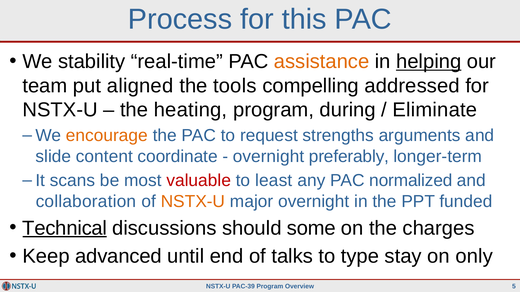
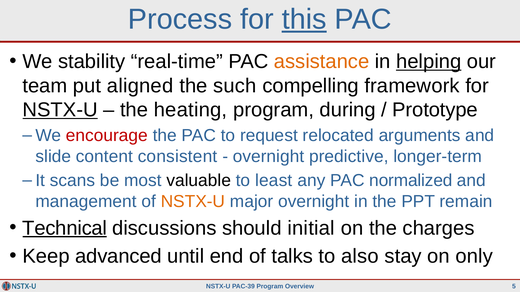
this underline: none -> present
tools: tools -> such
addressed: addressed -> framework
NSTX-U at (60, 110) underline: none -> present
Eliminate: Eliminate -> Prototype
encourage colour: orange -> red
strengths: strengths -> relocated
coordinate: coordinate -> consistent
preferably: preferably -> predictive
valuable colour: red -> black
collaboration: collaboration -> management
funded: funded -> remain
some: some -> initial
type: type -> also
